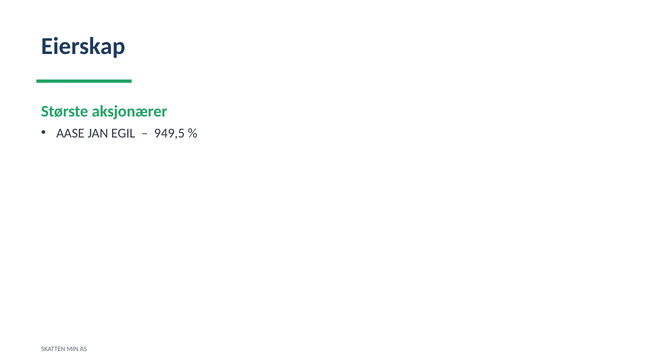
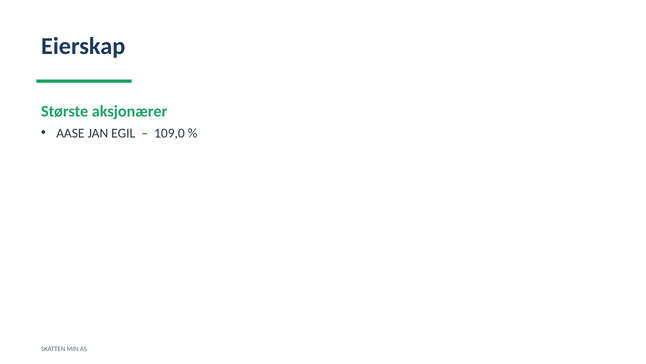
949,5: 949,5 -> 109,0
